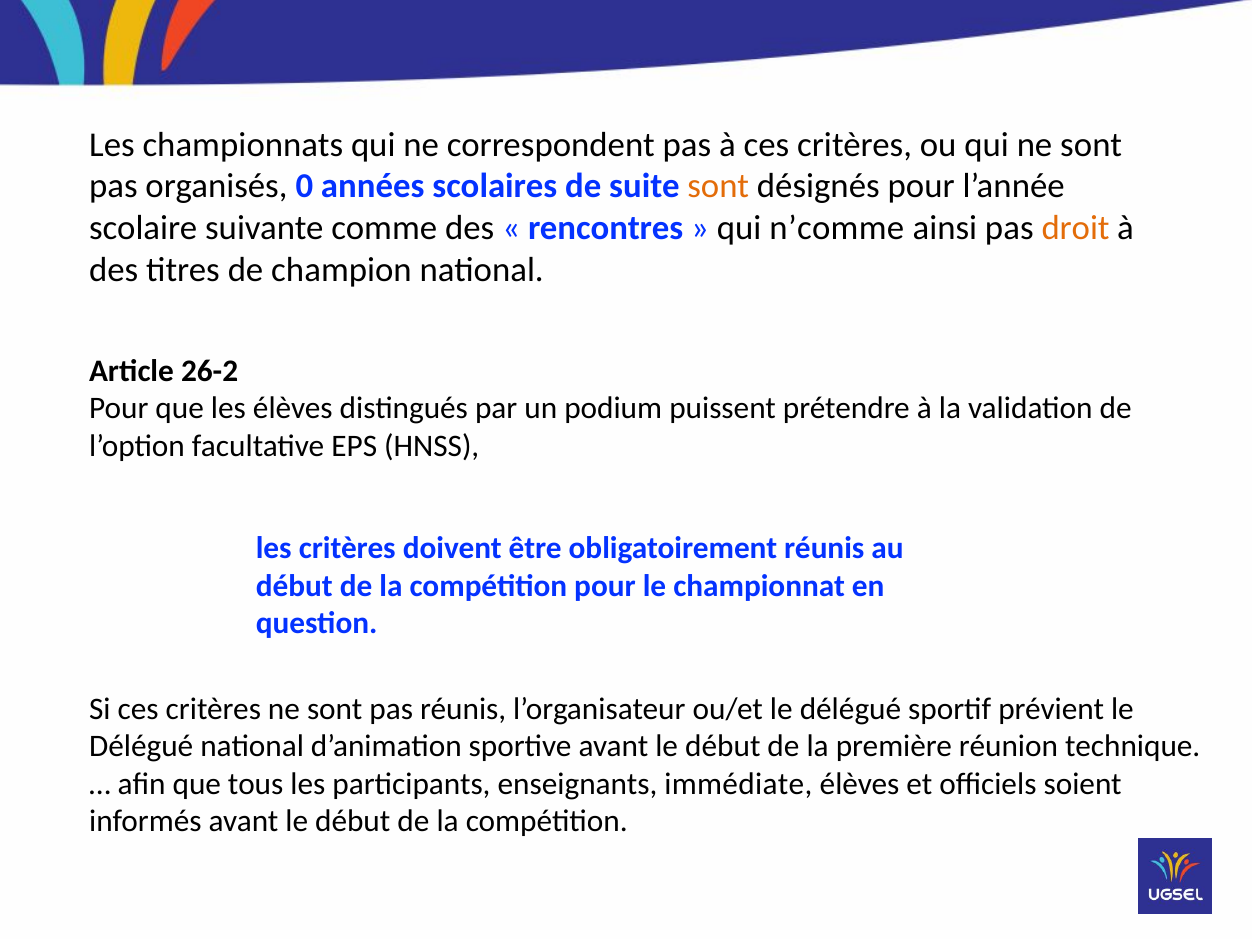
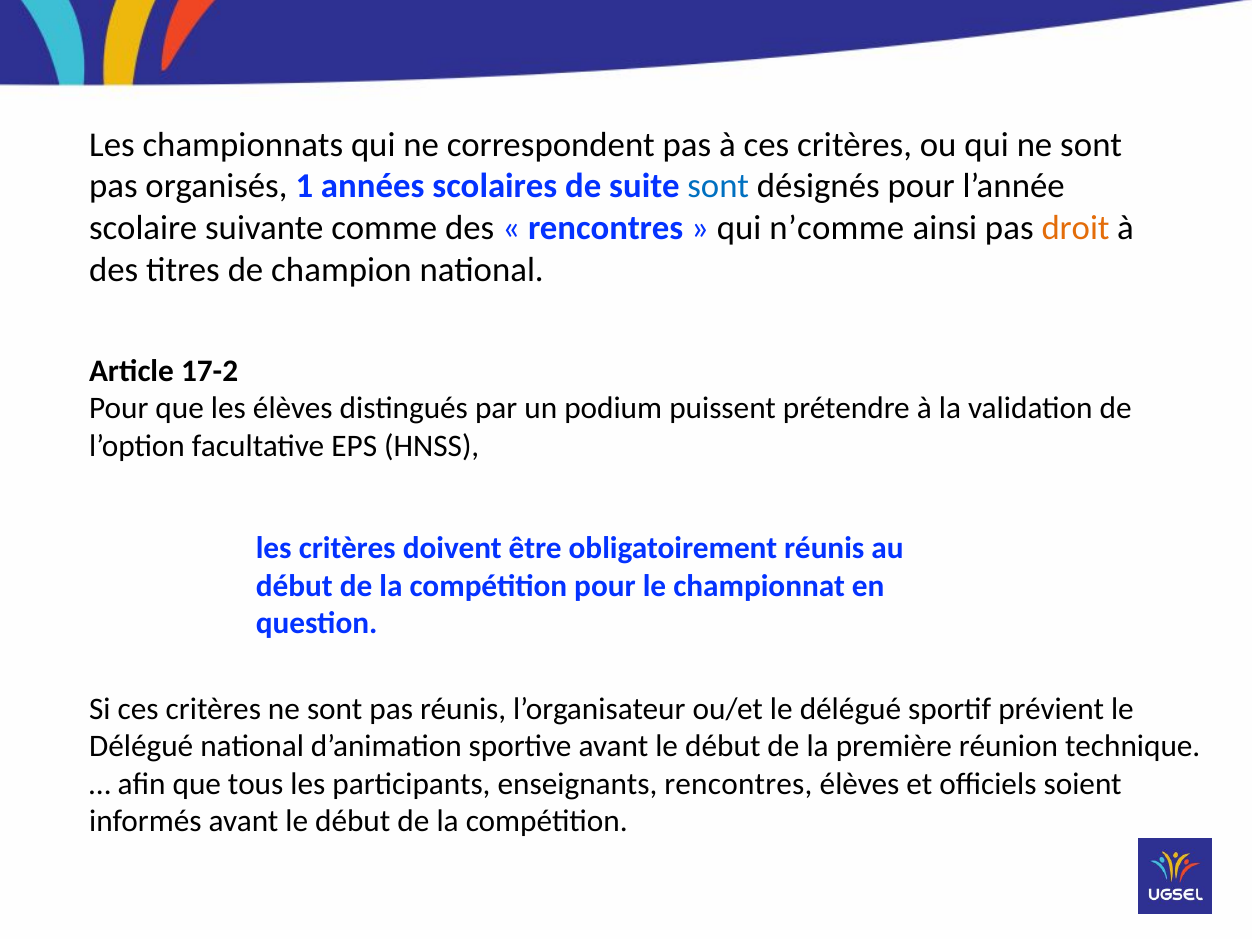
0: 0 -> 1
sont at (718, 186) colour: orange -> blue
26-2: 26-2 -> 17-2
enseignants immédiate: immédiate -> rencontres
